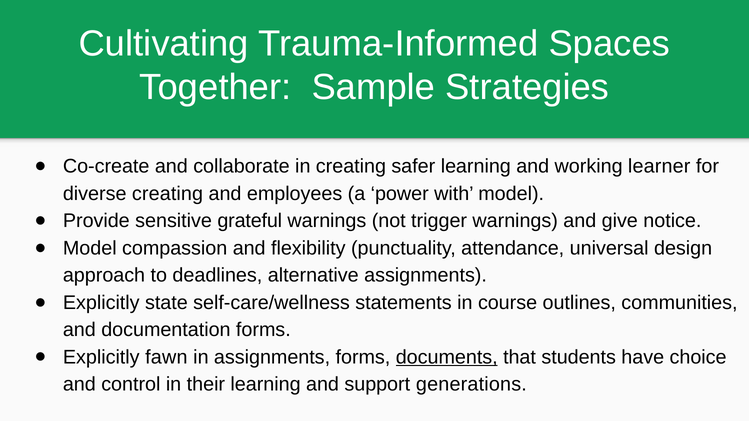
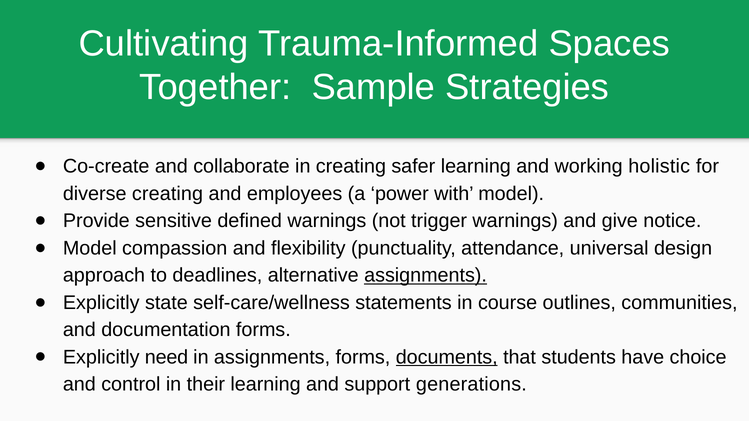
learner: learner -> holistic
grateful: grateful -> defined
assignments at (426, 276) underline: none -> present
fawn: fawn -> need
